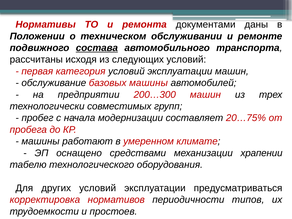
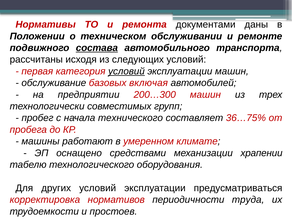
условий at (126, 71) underline: none -> present
базовых машины: машины -> включая
модернизации: модернизации -> технического
20…75%: 20…75% -> 36…75%
типов: типов -> труда
